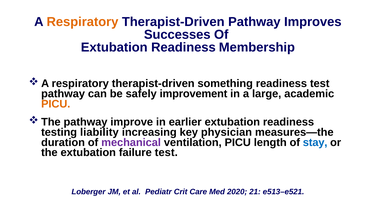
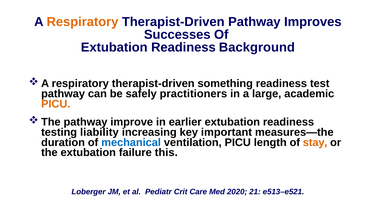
Membership: Membership -> Background
improvement: improvement -> practitioners
physician: physician -> important
mechanical colour: purple -> blue
stay colour: blue -> orange
failure test: test -> this
